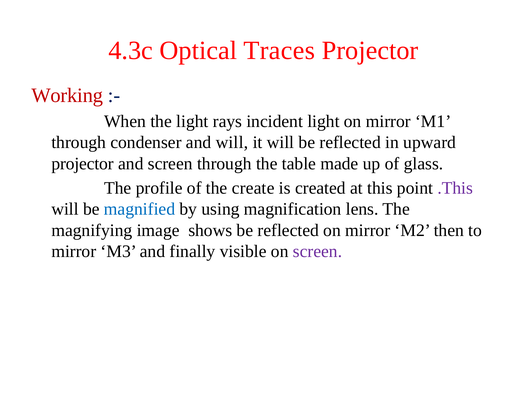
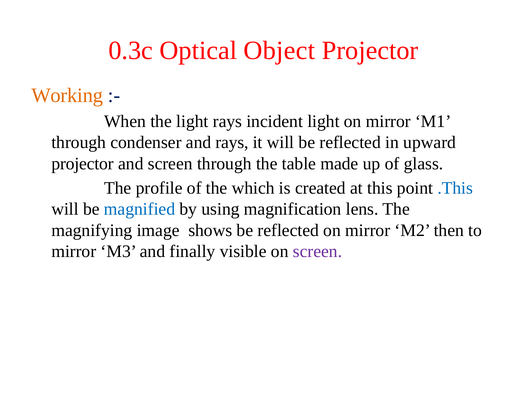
4.3c: 4.3c -> 0.3c
Traces: Traces -> Object
Working colour: red -> orange
and will: will -> rays
create: create -> which
.This colour: purple -> blue
